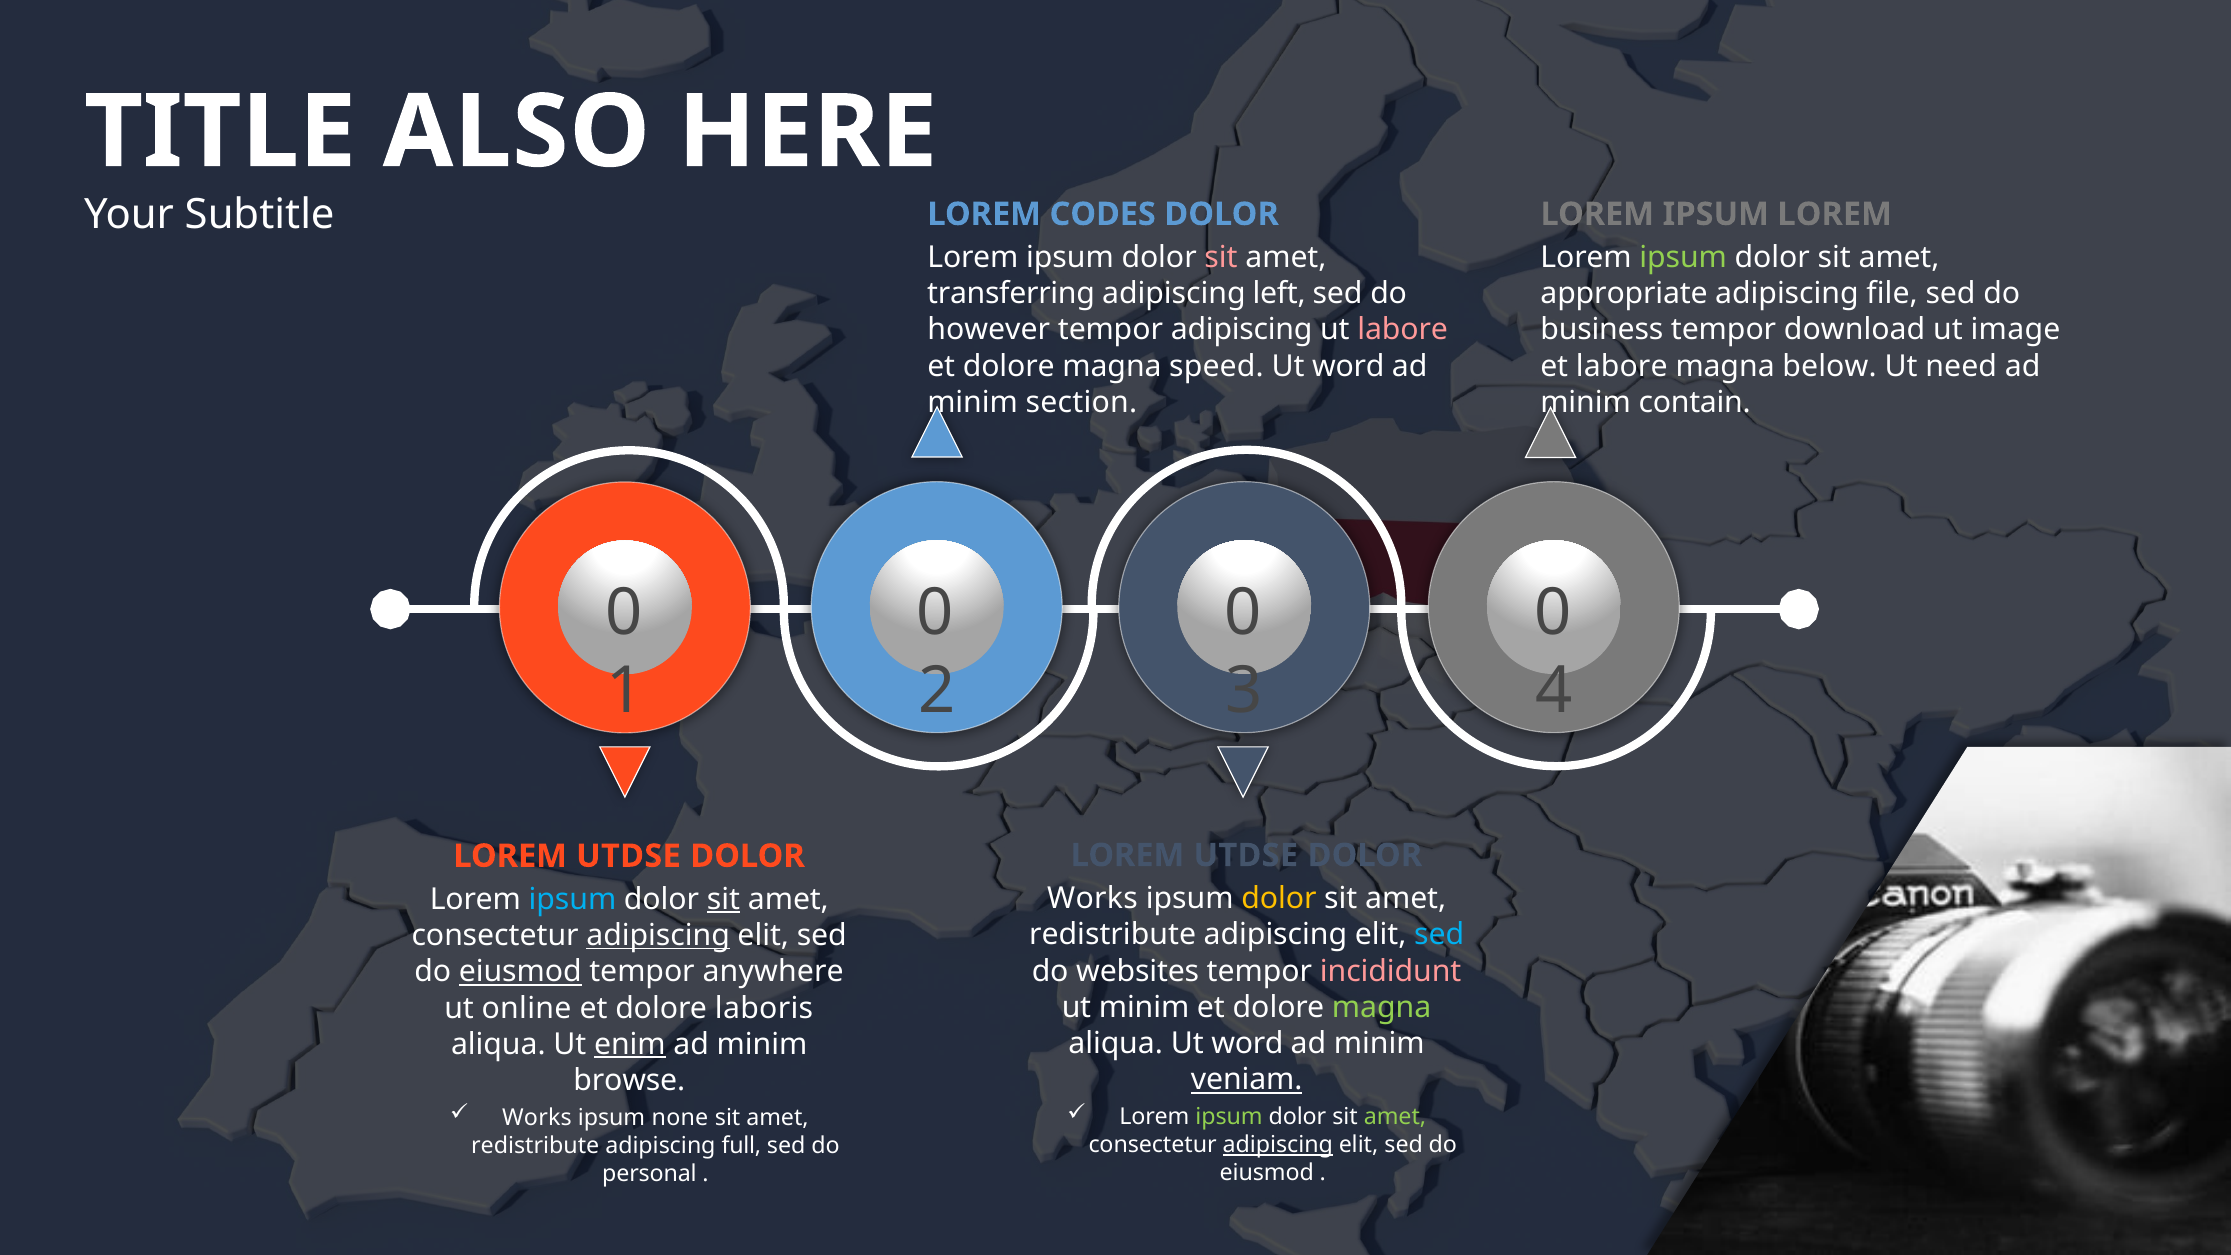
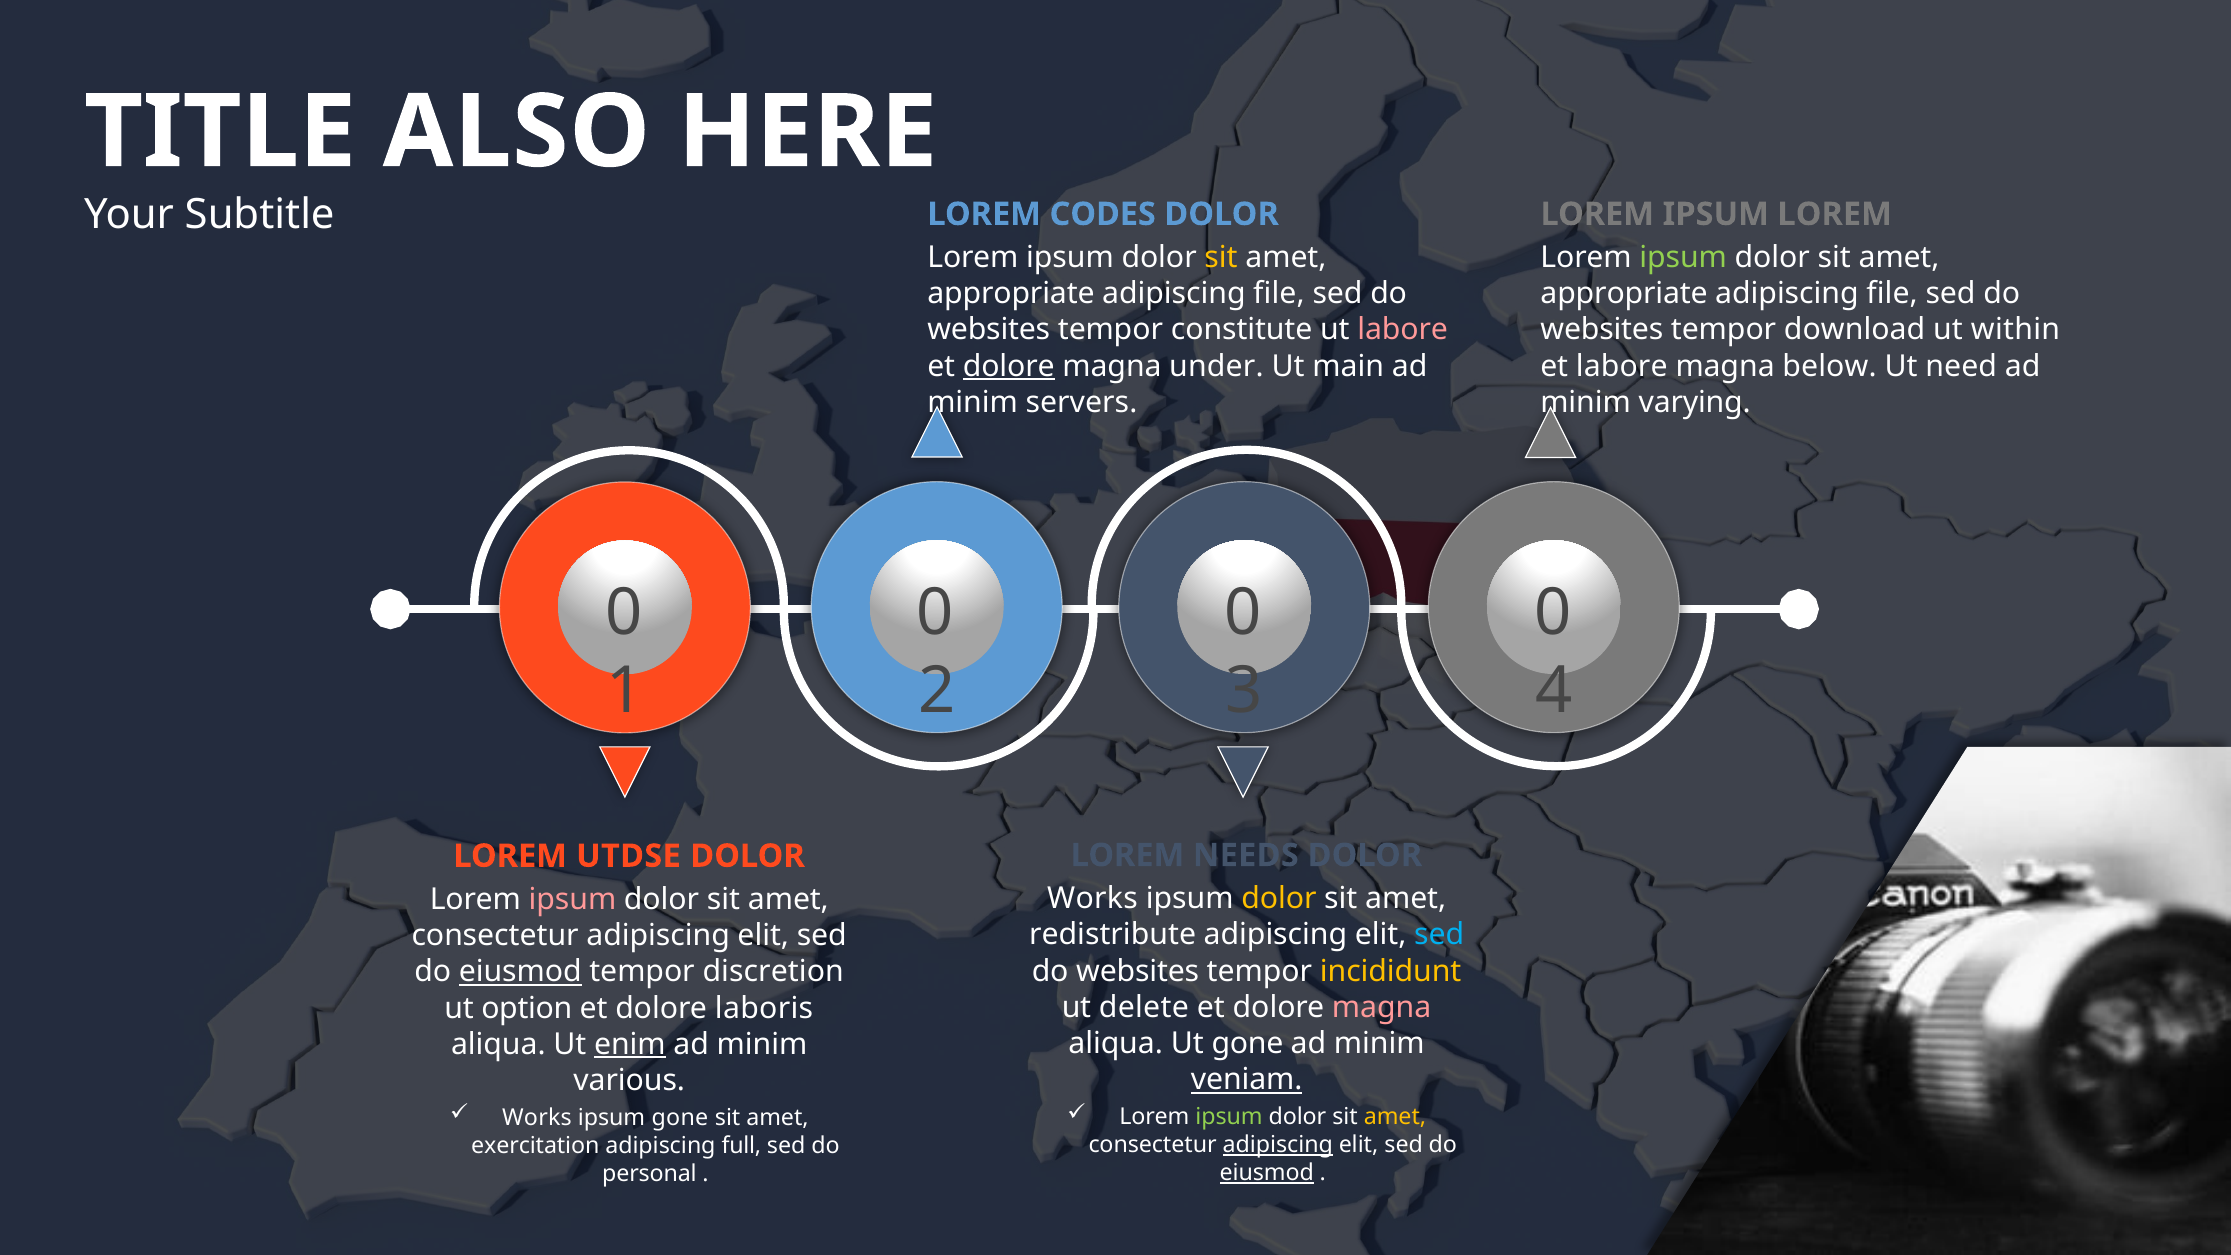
sit at (1221, 257) colour: pink -> yellow
transferring at (1011, 294): transferring -> appropriate
left at (1279, 294): left -> file
however at (989, 330): however -> websites
tempor adipiscing: adipiscing -> constitute
business at (1602, 330): business -> websites
image: image -> within
dolore at (1009, 366) underline: none -> present
speed: speed -> under
word at (1348, 366): word -> main
section: section -> servers
contain: contain -> varying
UTDSE at (1246, 855): UTDSE -> NEEDS
ipsum at (572, 899) colour: light blue -> pink
sit at (723, 899) underline: present -> none
adipiscing at (658, 935) underline: present -> none
incididunt colour: pink -> yellow
anywhere: anywhere -> discretion
ut minim: minim -> delete
magna at (1382, 1007) colour: light green -> pink
online: online -> option
aliqua Ut word: word -> gone
browse: browse -> various
amet at (1395, 1117) colour: light green -> yellow
ipsum none: none -> gone
redistribute at (535, 1146): redistribute -> exercitation
eiusmod at (1267, 1173) underline: none -> present
